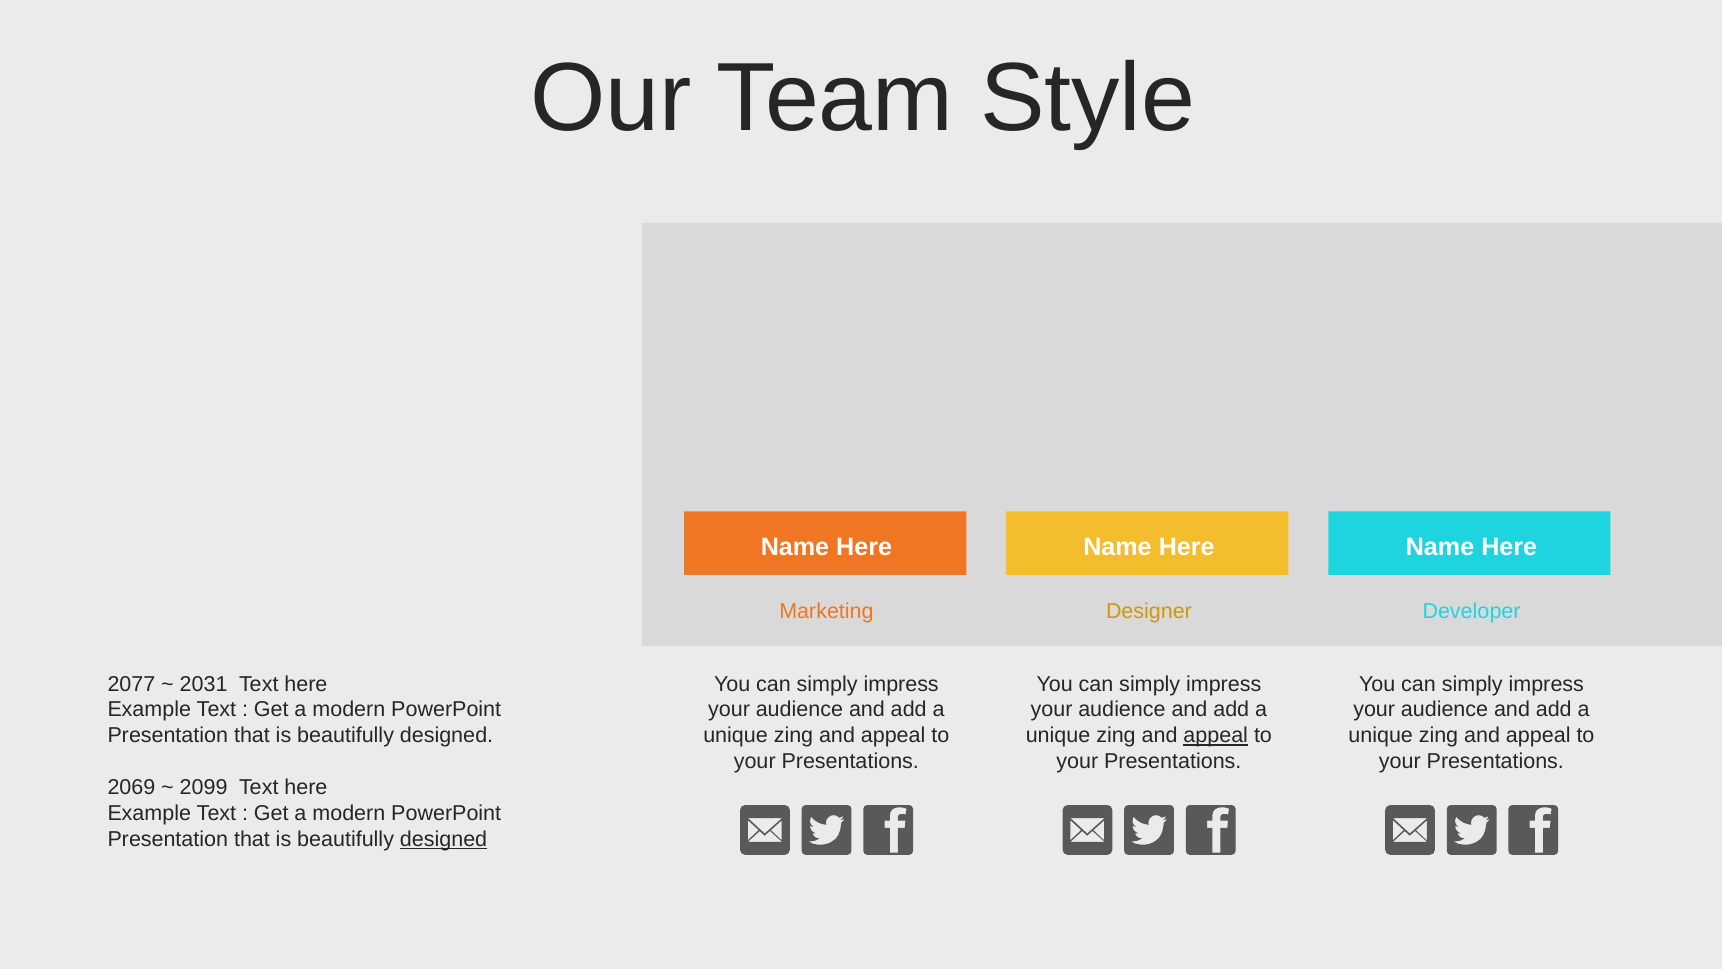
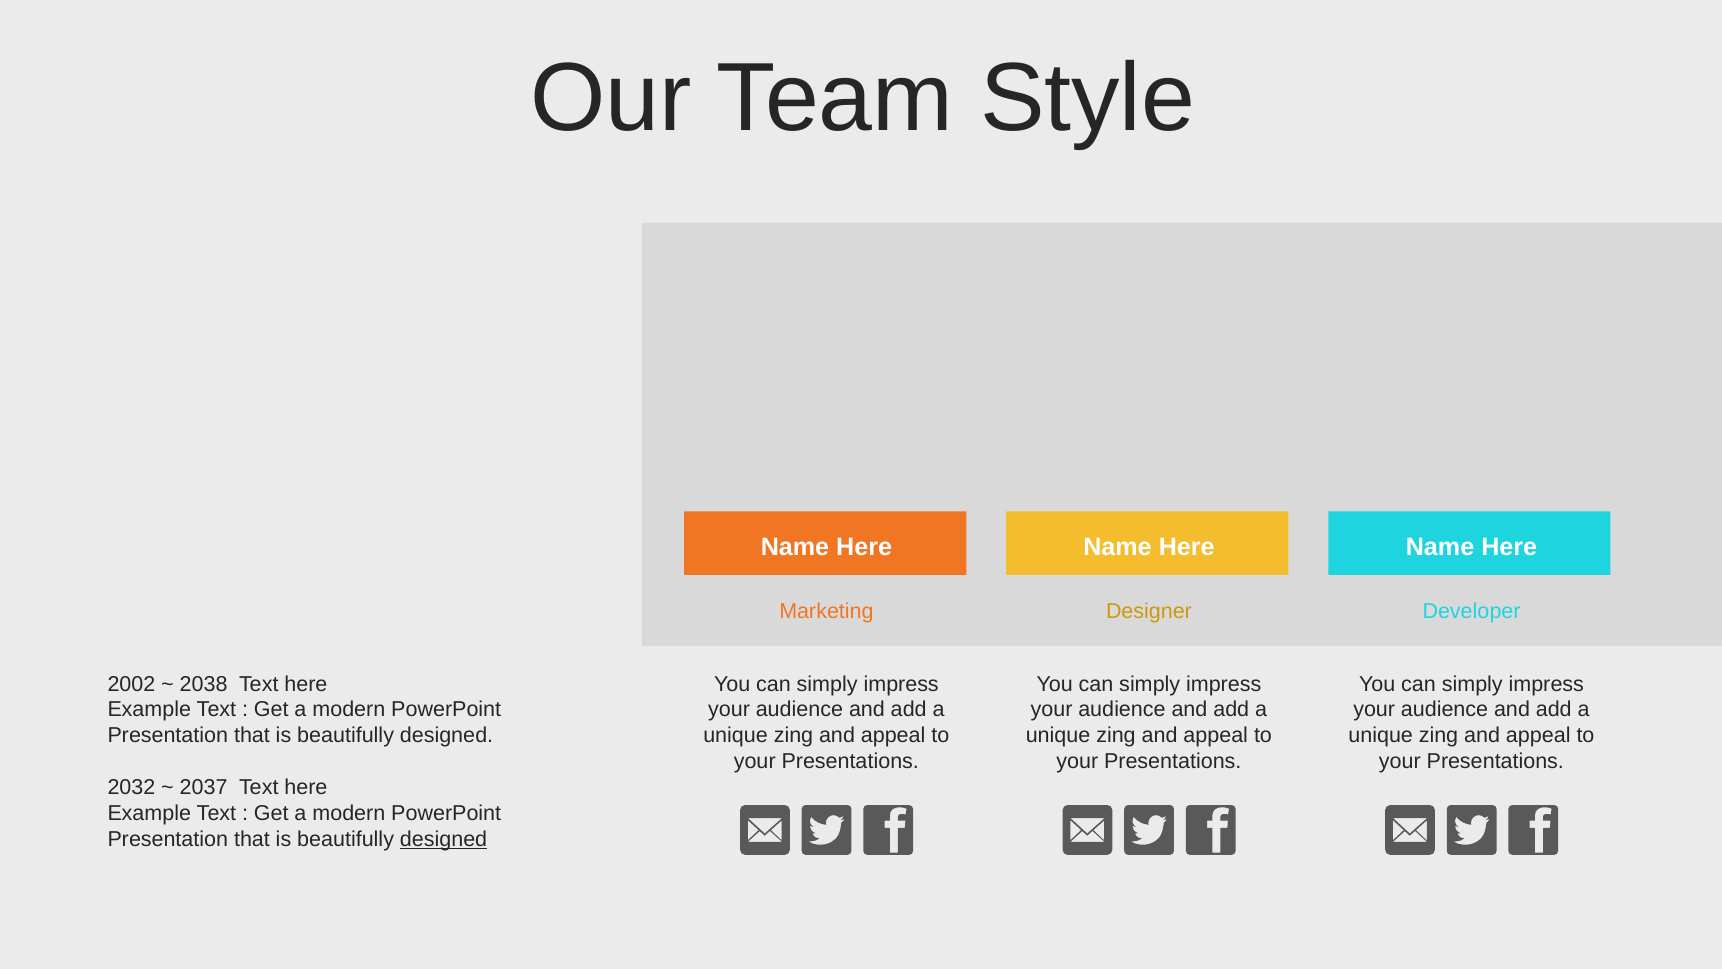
2077: 2077 -> 2002
2031: 2031 -> 2038
appeal at (1216, 735) underline: present -> none
2069: 2069 -> 2032
2099: 2099 -> 2037
